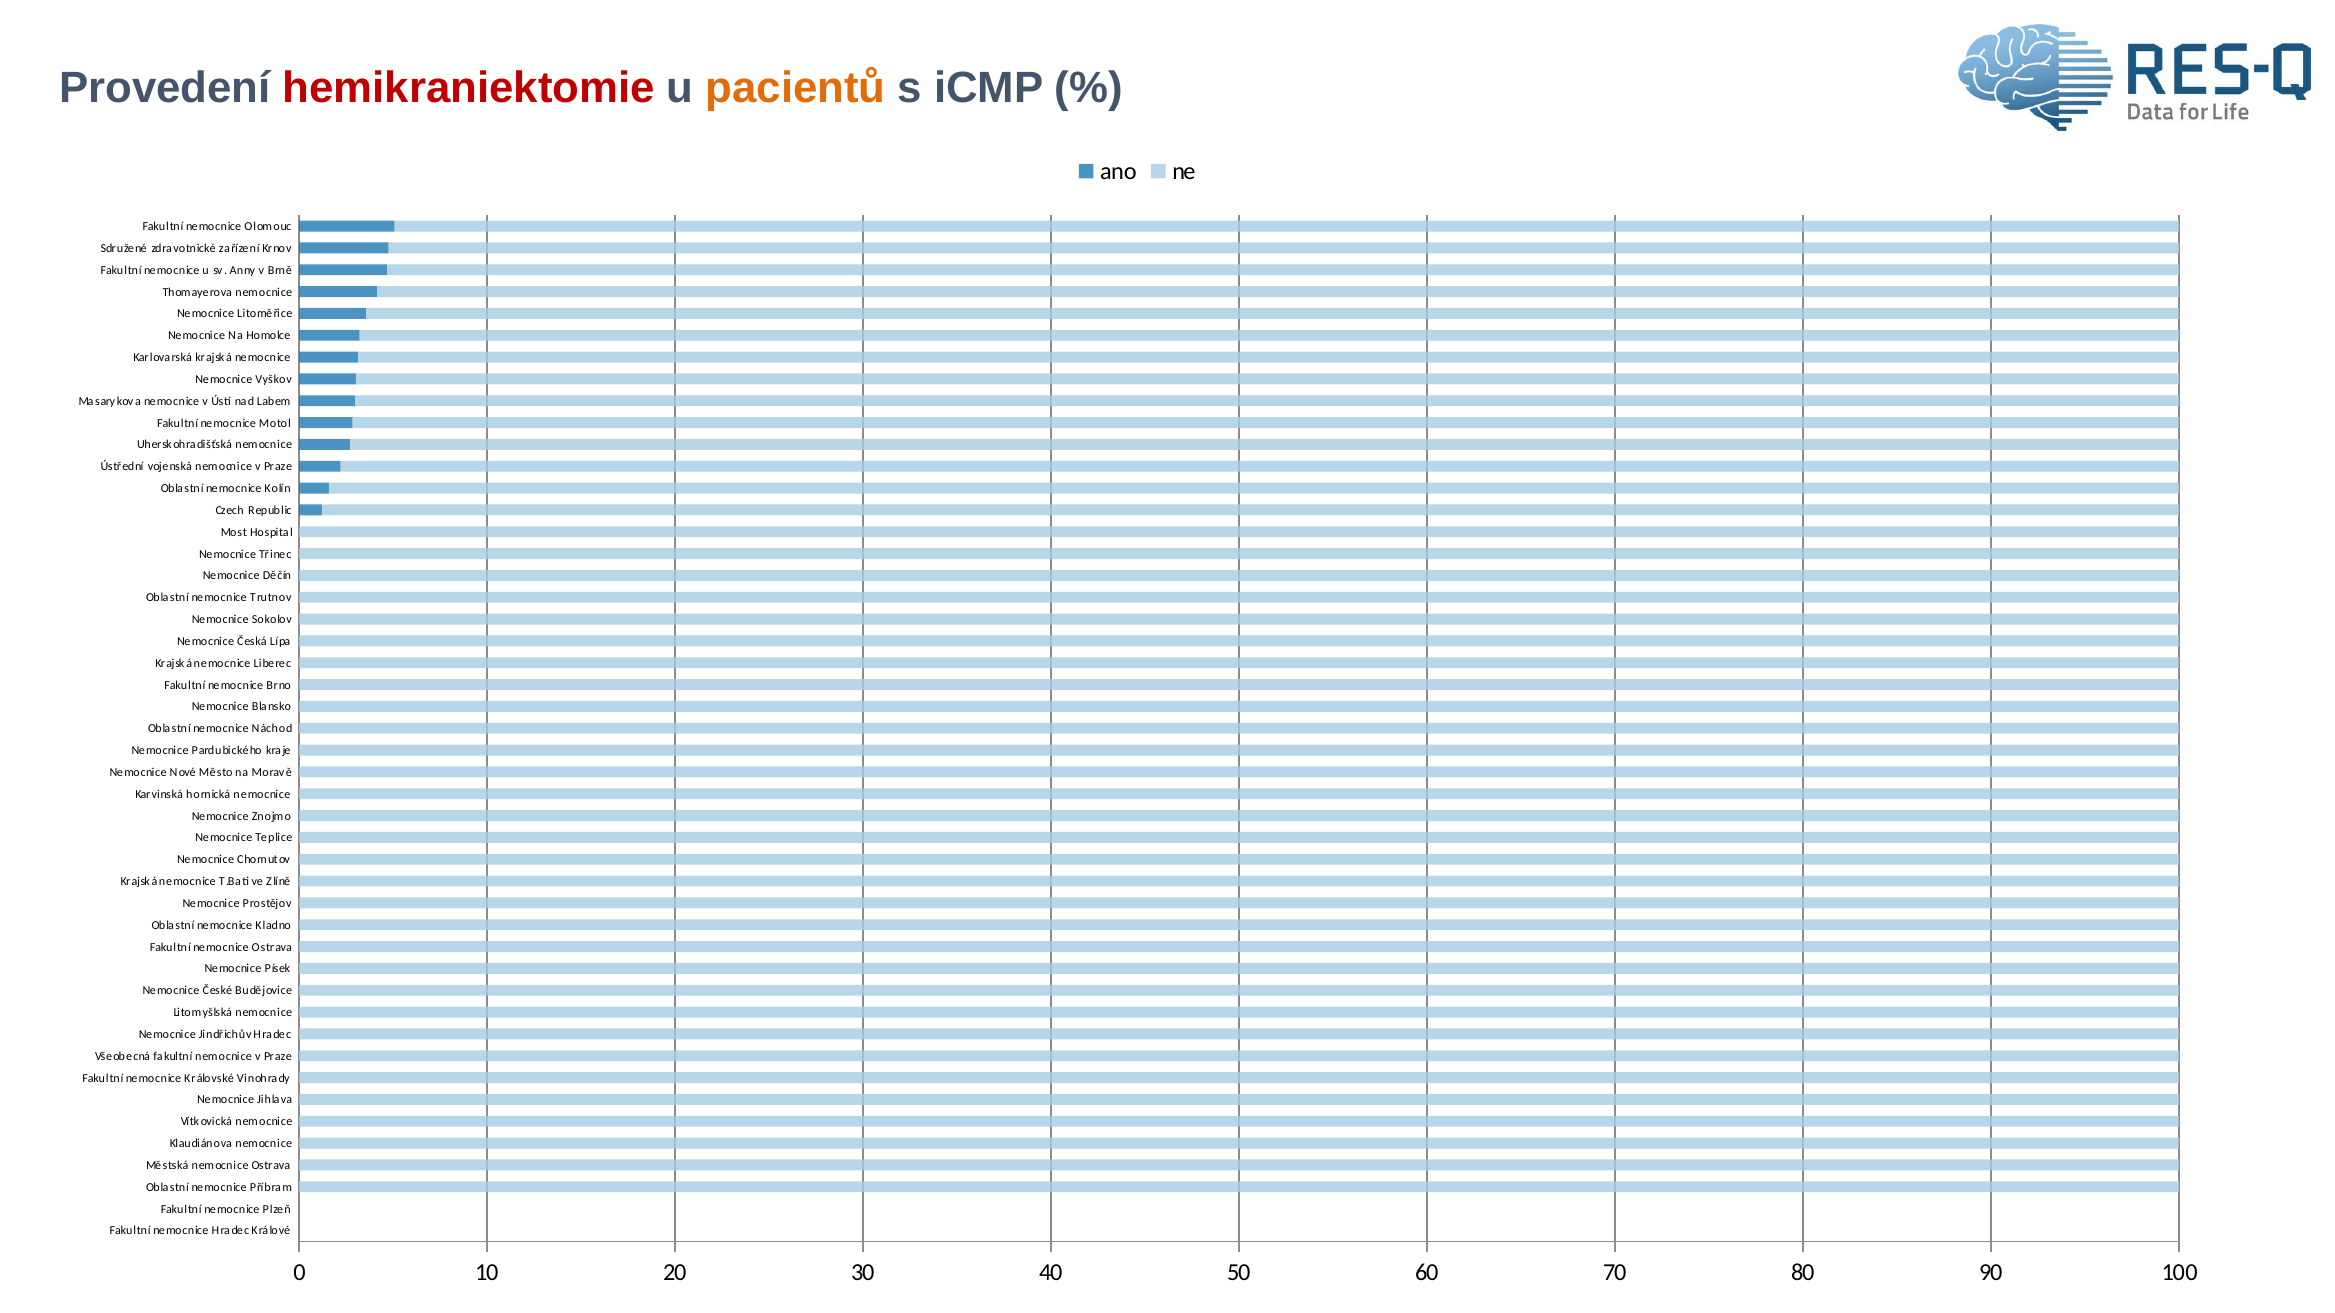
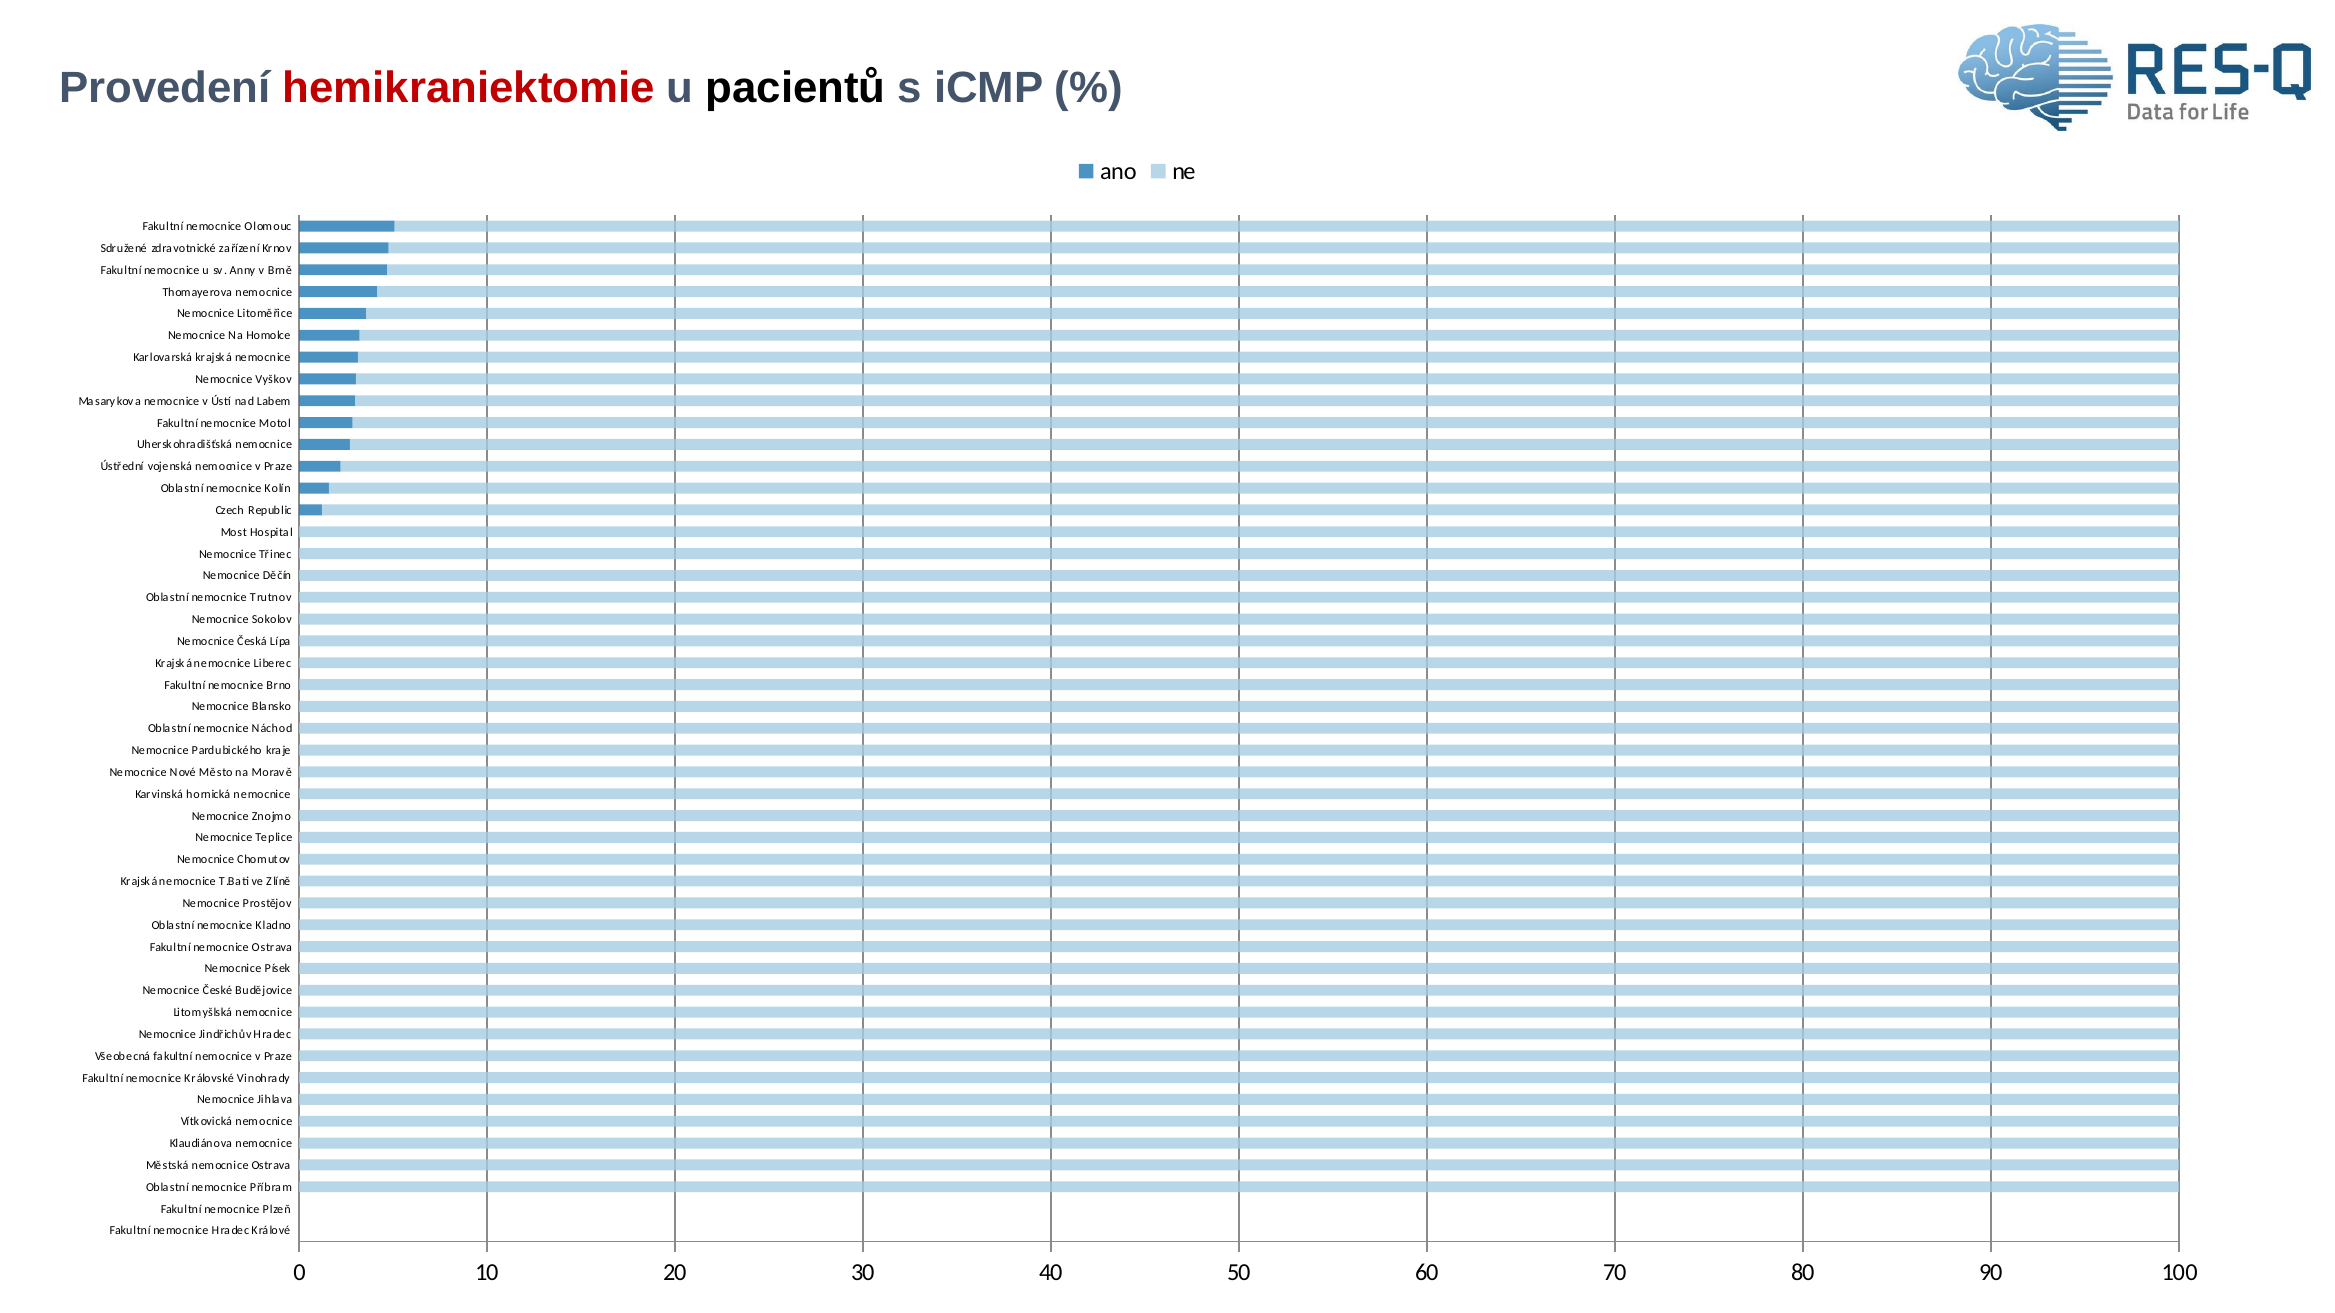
pacientů colour: orange -> black
